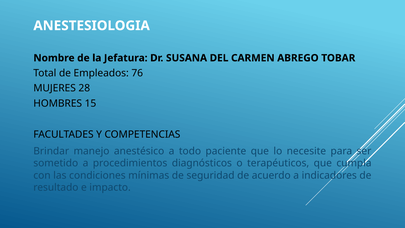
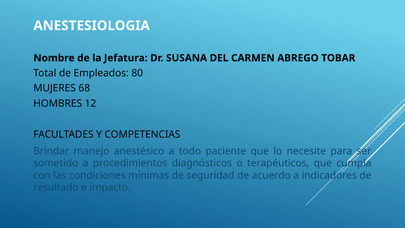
76: 76 -> 80
28: 28 -> 68
15: 15 -> 12
